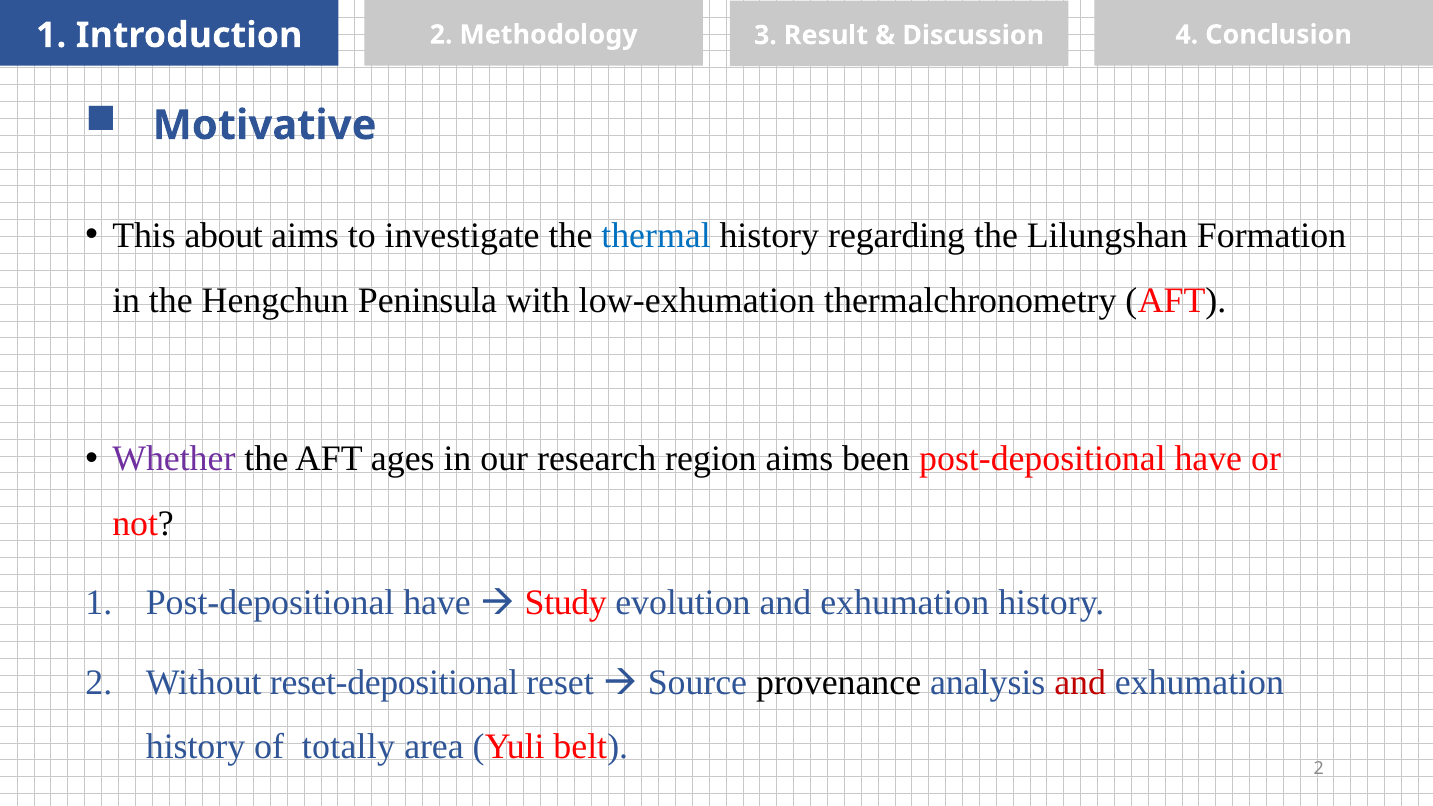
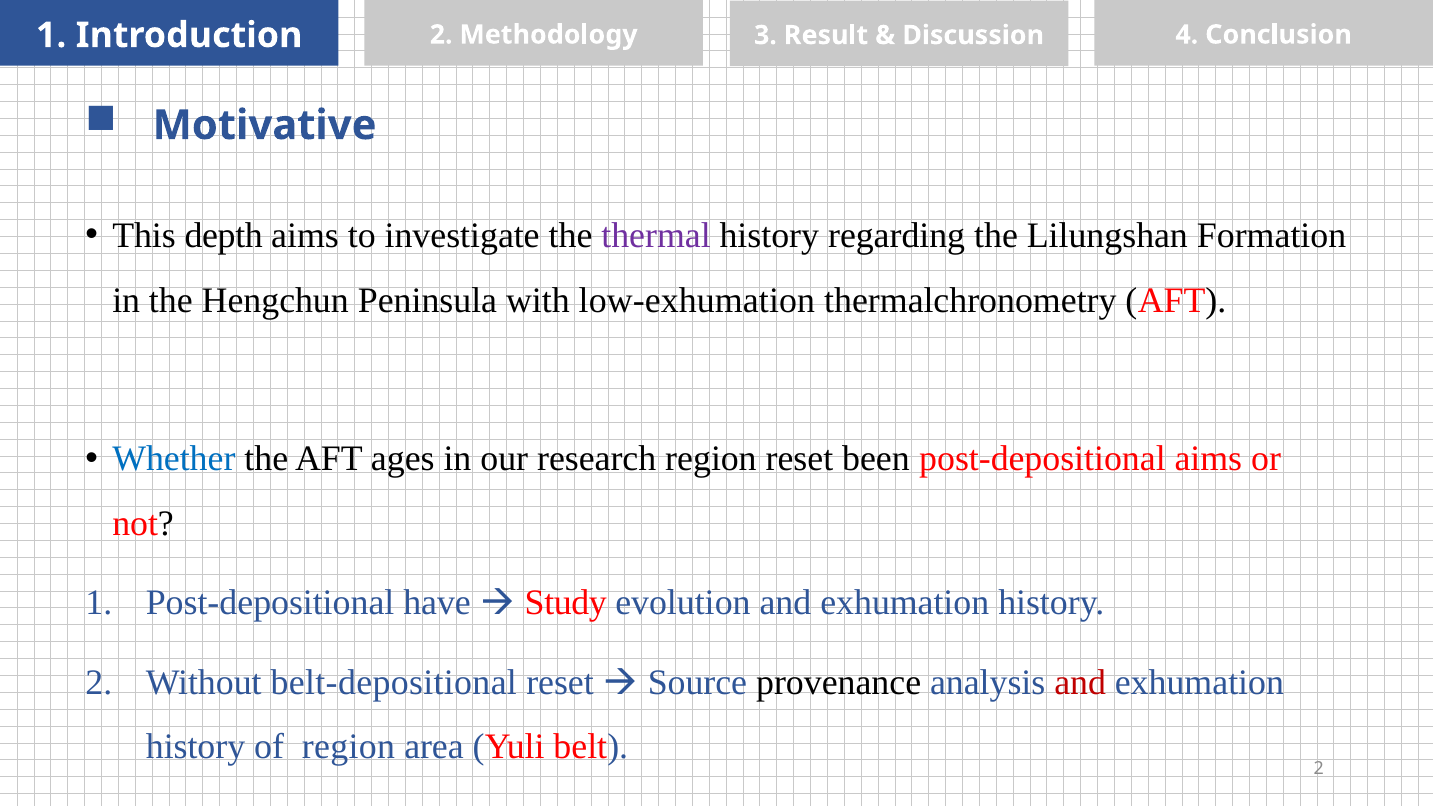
about: about -> depth
thermal colour: blue -> purple
Whether colour: purple -> blue
region aims: aims -> reset
been post-depositional have: have -> aims
reset-depositional: reset-depositional -> belt-depositional
of totally: totally -> region
